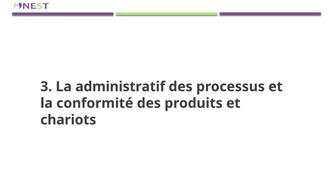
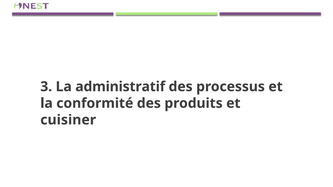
chariots: chariots -> cuisiner
